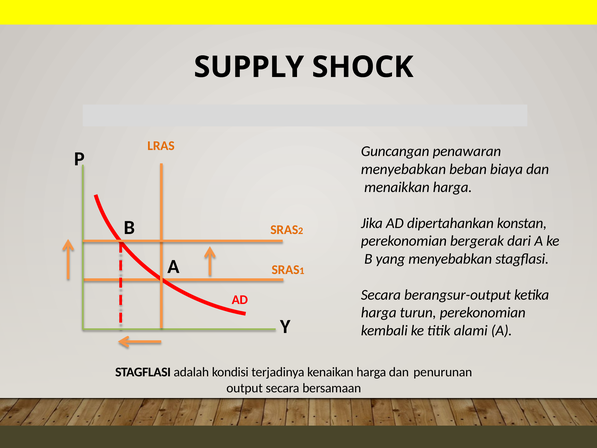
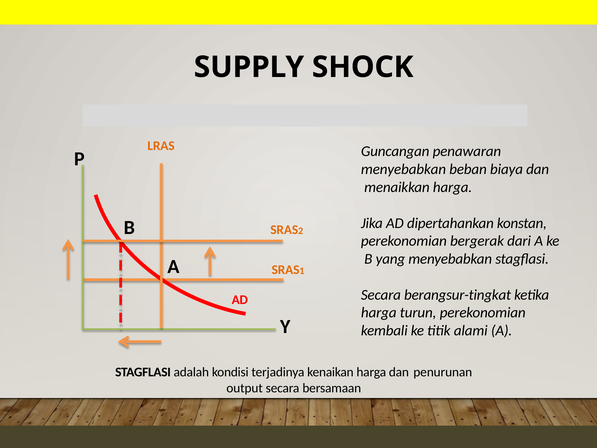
berangsur-output: berangsur-output -> berangsur-tingkat
